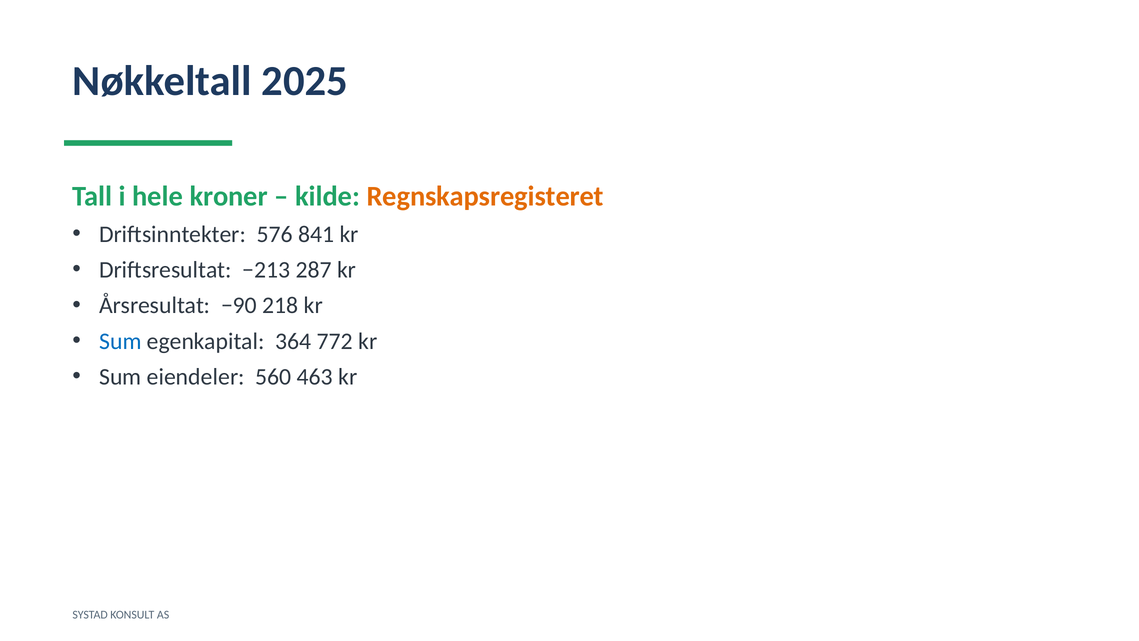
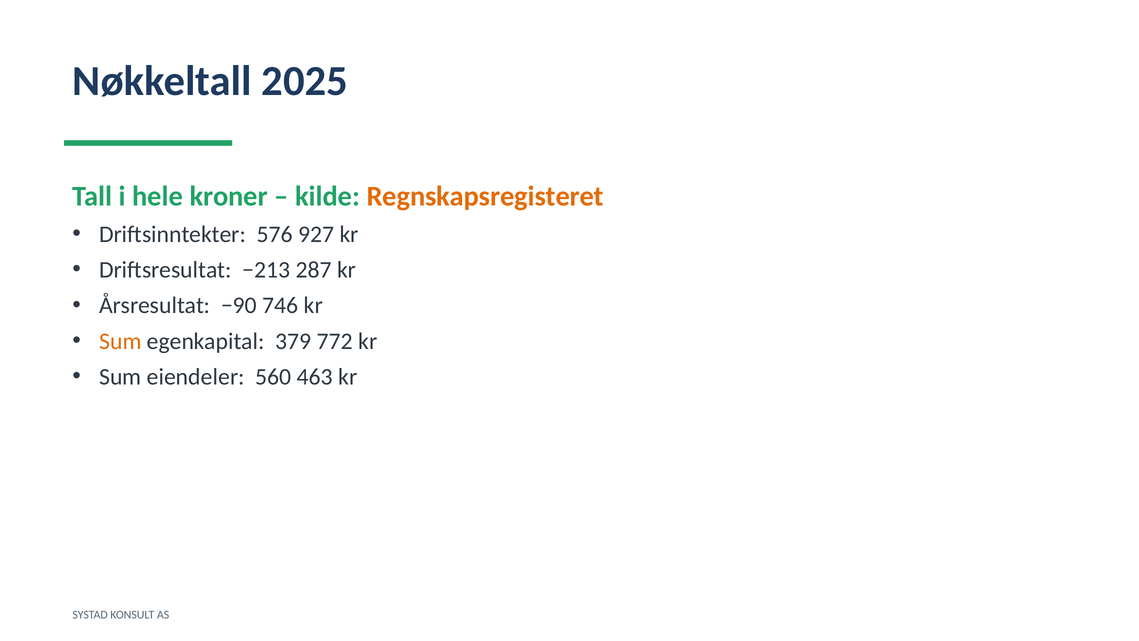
841: 841 -> 927
218: 218 -> 746
Sum at (120, 341) colour: blue -> orange
364: 364 -> 379
